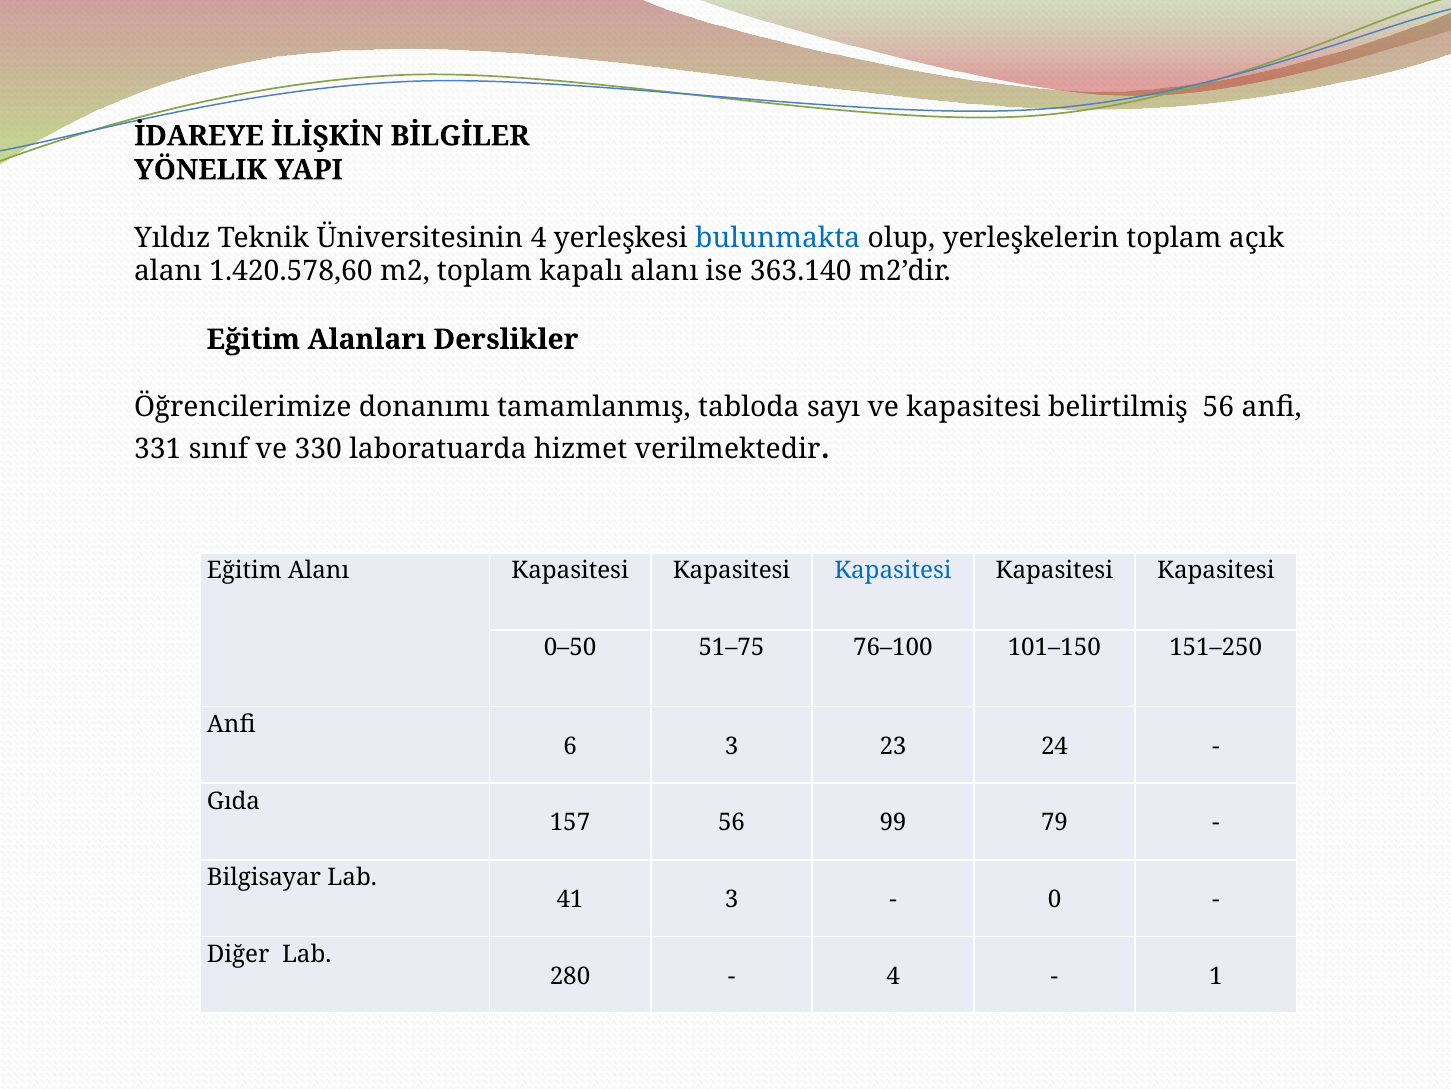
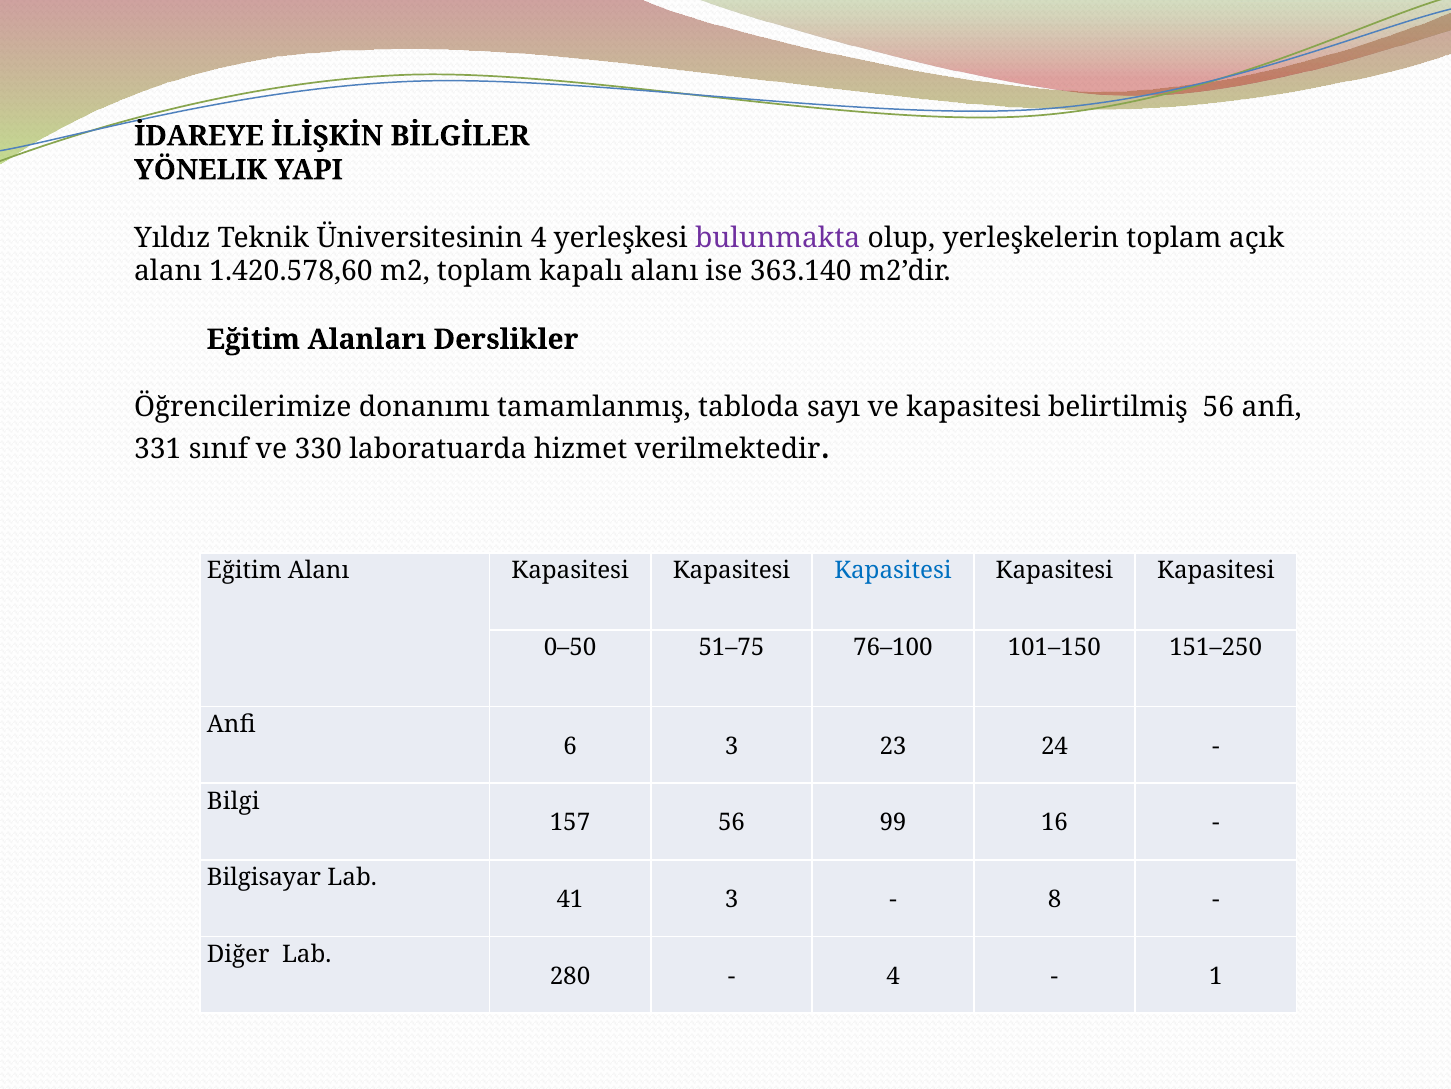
bulunmakta colour: blue -> purple
Gıda: Gıda -> Bilgi
79: 79 -> 16
0: 0 -> 8
